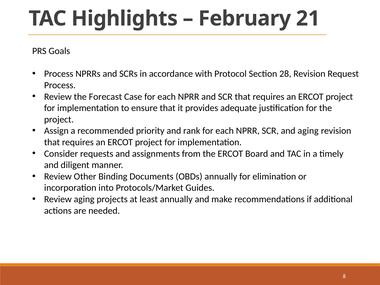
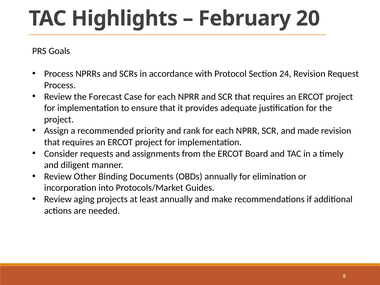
21: 21 -> 20
28: 28 -> 24
and aging: aging -> made
